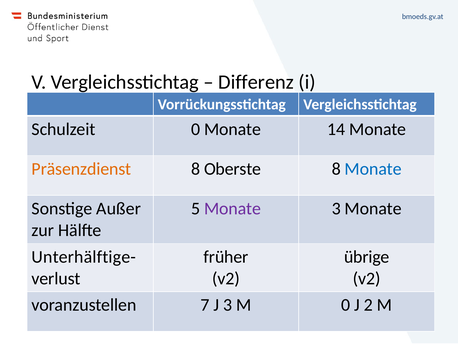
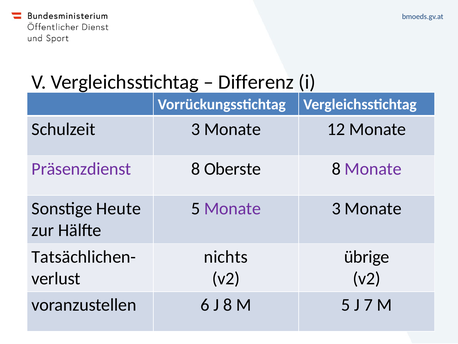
Schulzeit 0: 0 -> 3
14: 14 -> 12
Präsenzdienst colour: orange -> purple
Monate at (373, 169) colour: blue -> purple
Außer: Außer -> Heute
Unterhälftige-: Unterhälftige- -> Tatsächlichen-
früher: früher -> nichts
7: 7 -> 6
J 3: 3 -> 8
M 0: 0 -> 5
2: 2 -> 7
